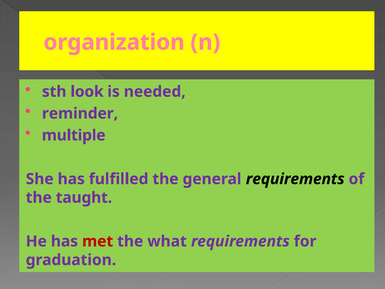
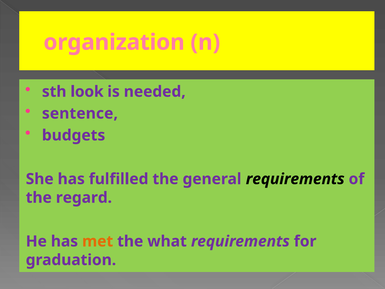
reminder: reminder -> sentence
multiple: multiple -> budgets
taught: taught -> regard
met colour: red -> orange
